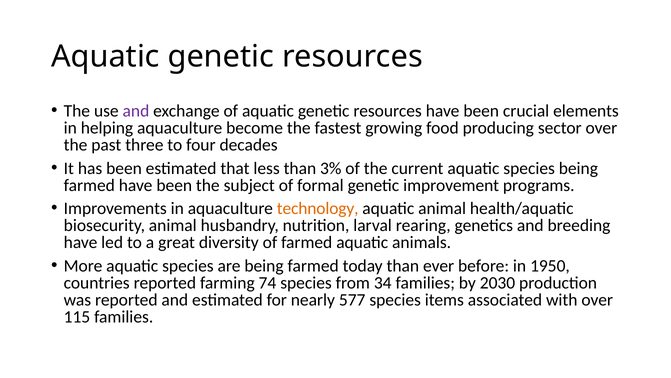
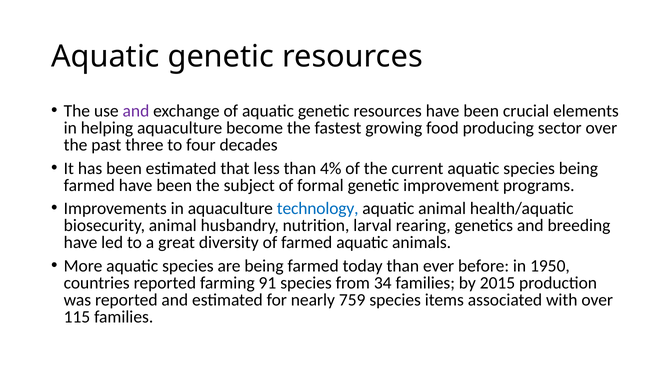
3%: 3% -> 4%
technology colour: orange -> blue
74: 74 -> 91
2030: 2030 -> 2015
577: 577 -> 759
